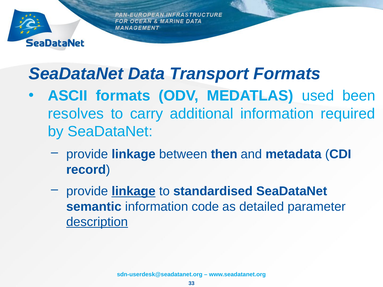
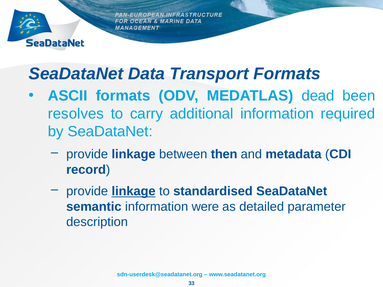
used: used -> dead
code: code -> were
description underline: present -> none
